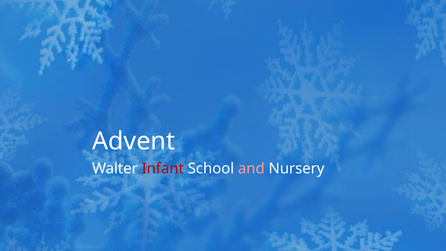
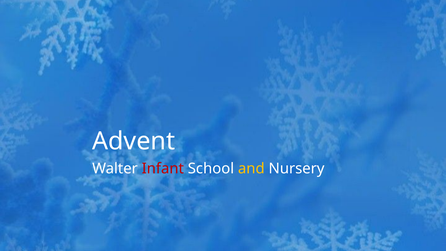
and colour: pink -> yellow
